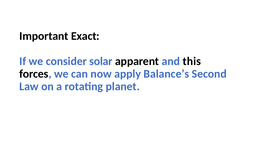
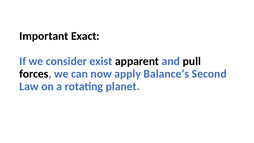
solar: solar -> exist
this: this -> pull
